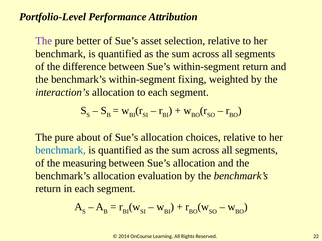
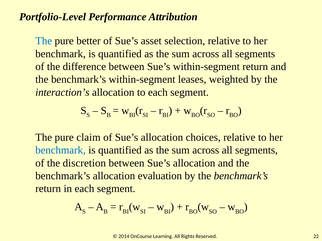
The at (44, 41) colour: purple -> blue
fixing: fixing -> leases
about: about -> claim
measuring: measuring -> discretion
